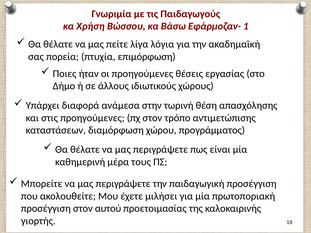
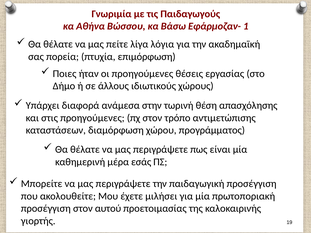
Χρήση: Χρήση -> Αθήνα
τους: τους -> εσάς
